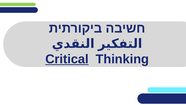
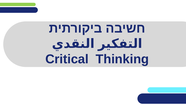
Critical underline: present -> none
